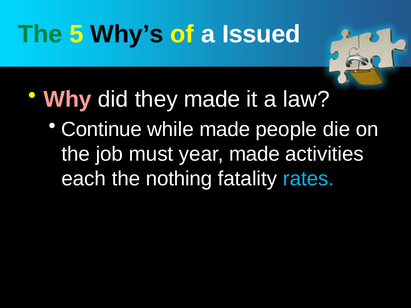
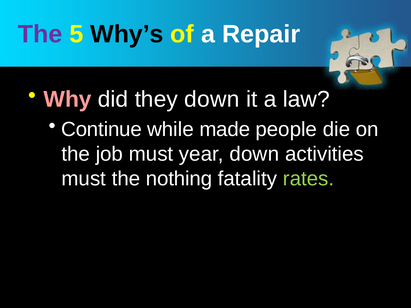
The at (40, 34) colour: green -> purple
Issued: Issued -> Repair
they made: made -> down
year made: made -> down
each at (84, 179): each -> must
rates colour: light blue -> light green
